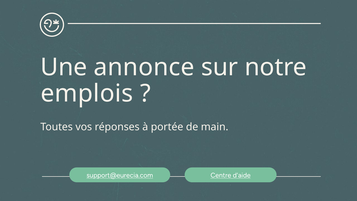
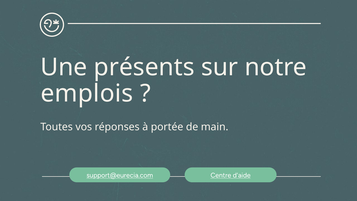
annonce: annonce -> présents
